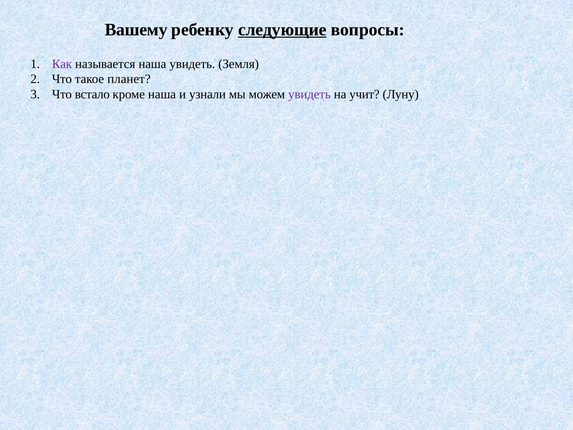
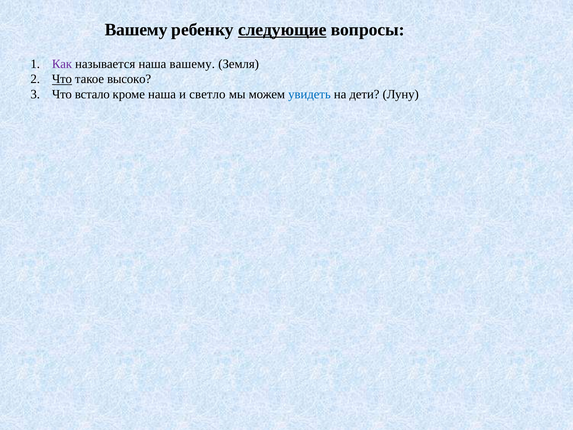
наша увидеть: увидеть -> вашему
Что at (62, 79) underline: none -> present
планет: планет -> высоко
узнали: узнали -> светло
увидеть at (309, 94) colour: purple -> blue
учит: учит -> дети
